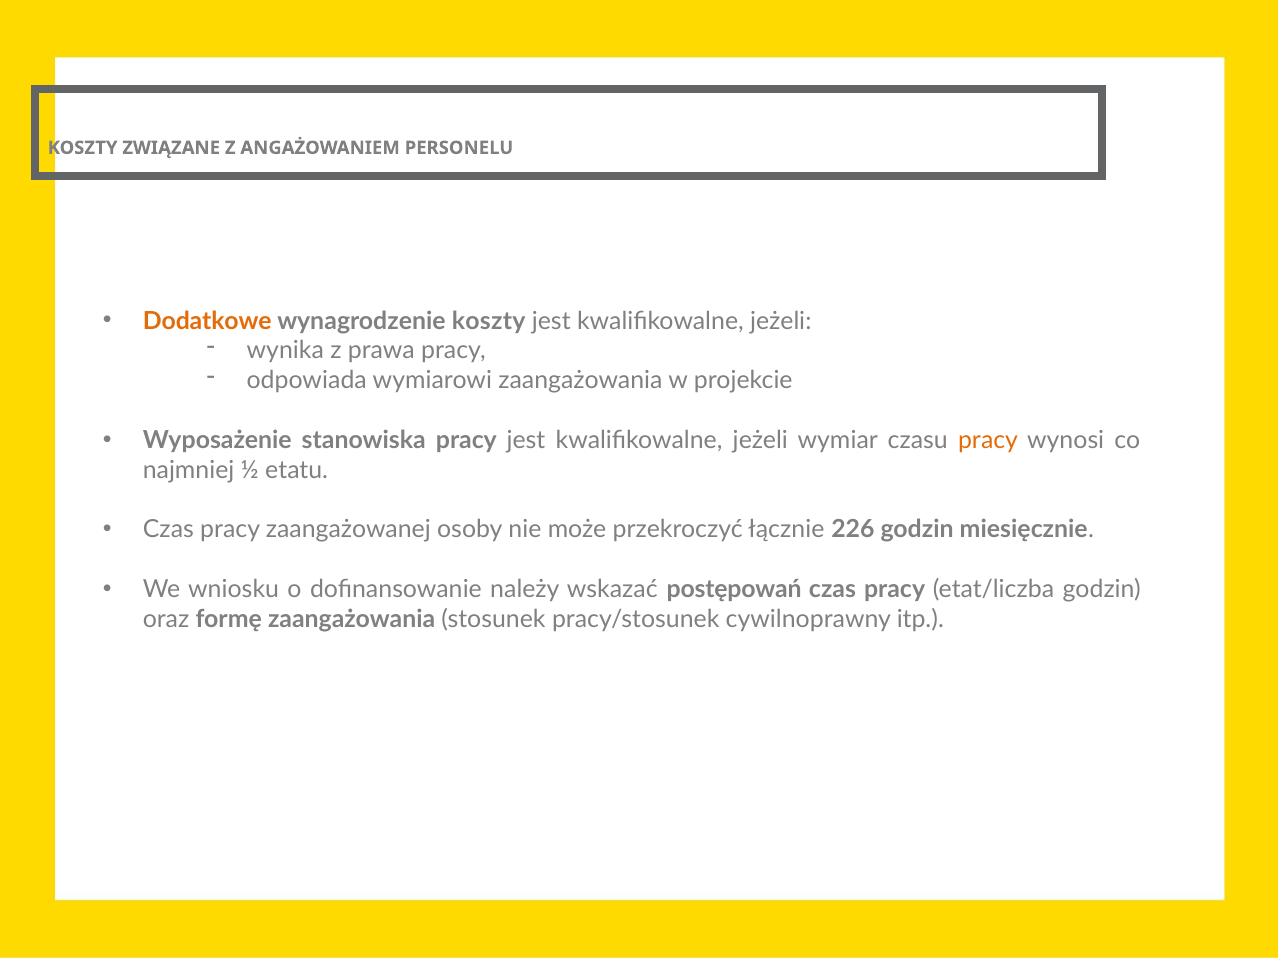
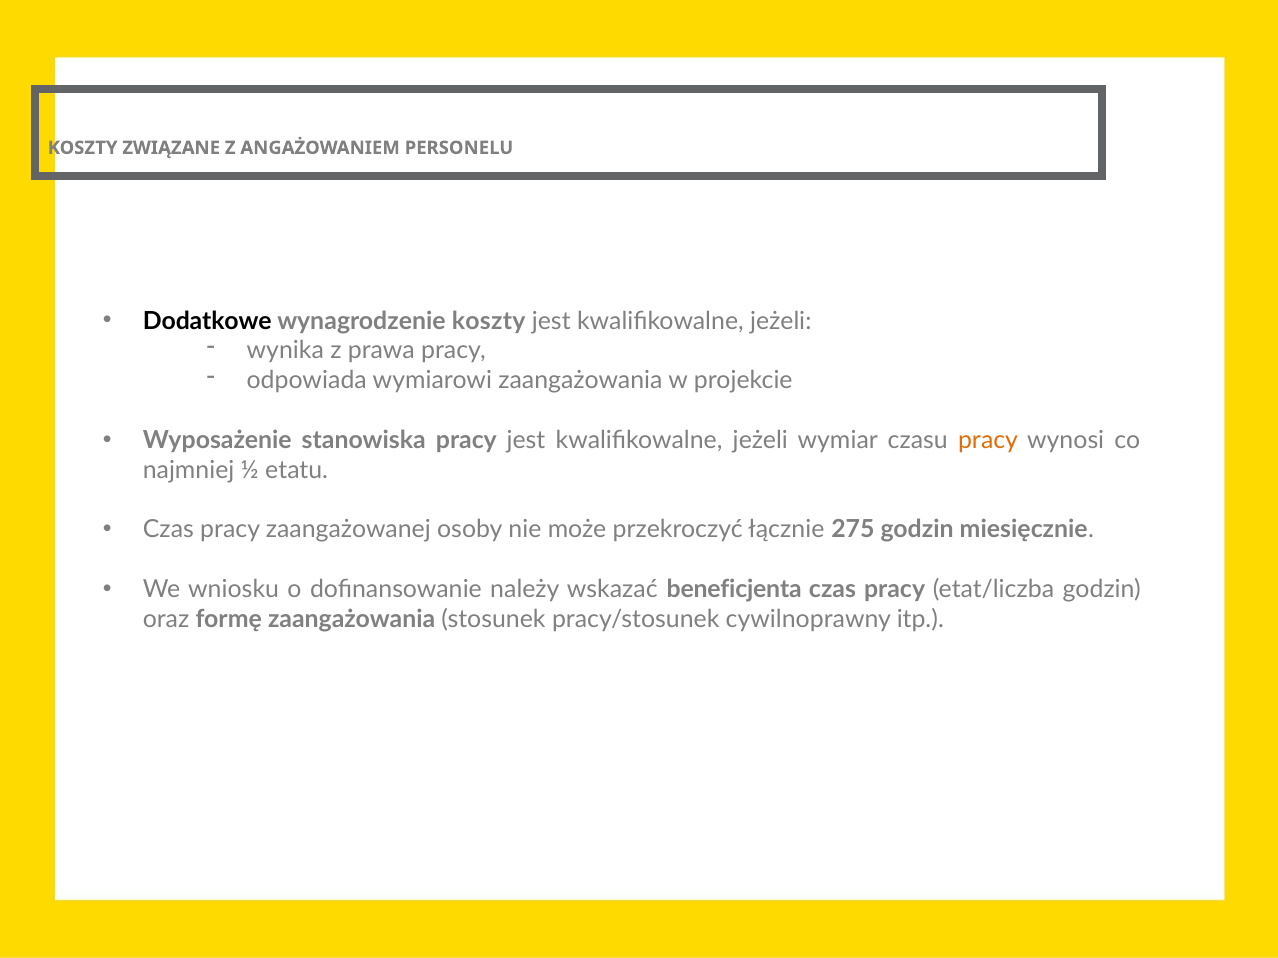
Dodatkowe colour: orange -> black
226: 226 -> 275
postępowań: postępowań -> beneficjenta
